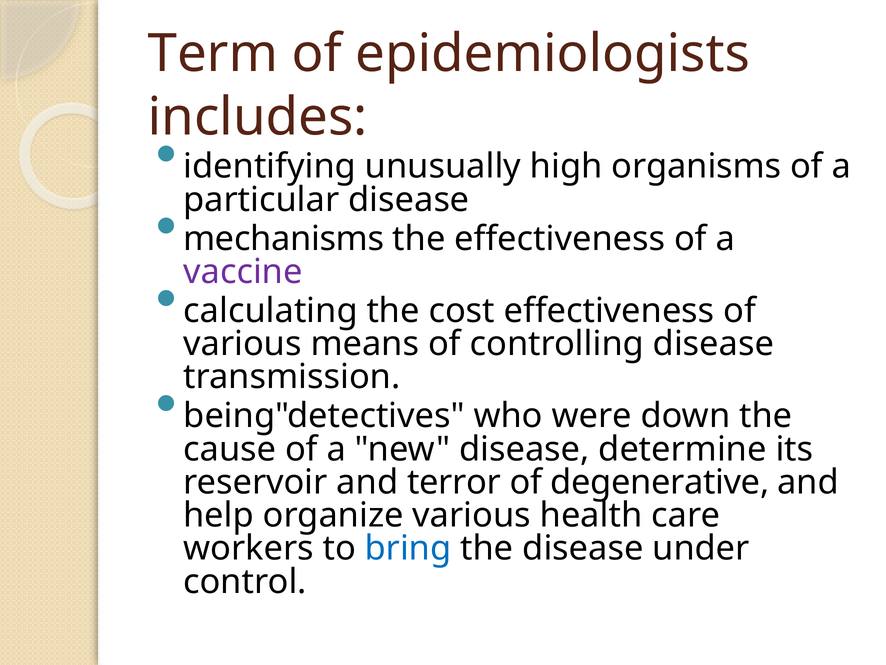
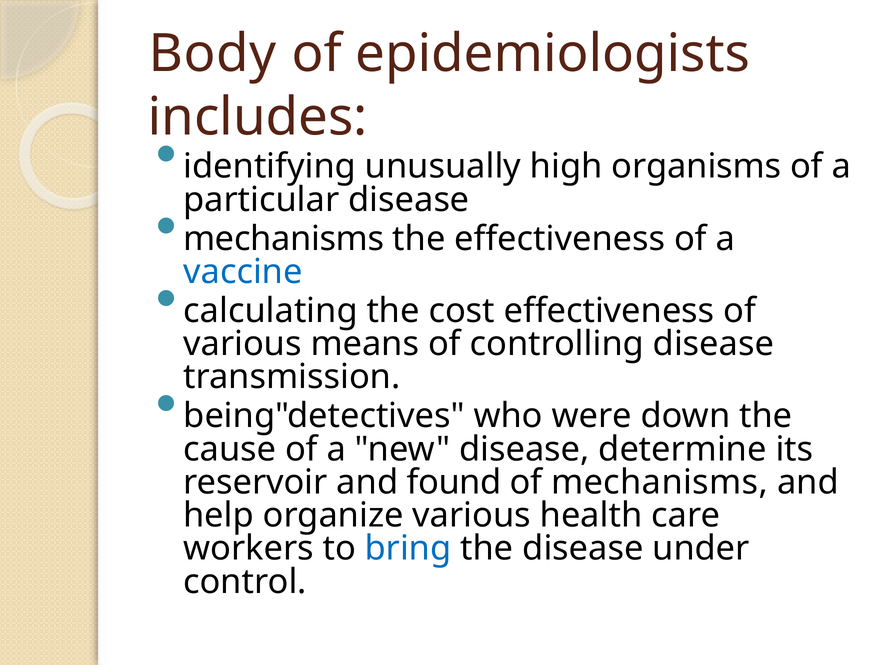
Term: Term -> Body
vaccine colour: purple -> blue
terror: terror -> found
of degenerative: degenerative -> mechanisms
